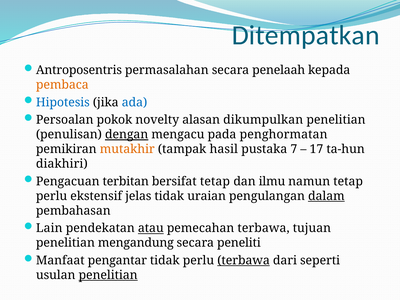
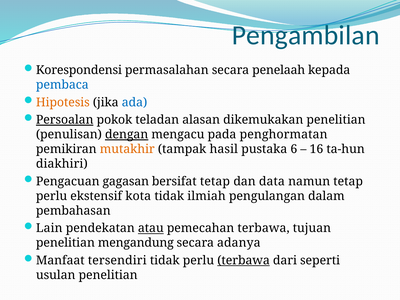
Ditempatkan: Ditempatkan -> Pengambilan
Antroposentris: Antroposentris -> Korespondensi
pembaca colour: orange -> blue
Hipotesis colour: blue -> orange
Persoalan underline: none -> present
novelty: novelty -> teladan
dikumpulkan: dikumpulkan -> dikemukakan
7: 7 -> 6
17: 17 -> 16
terbitan: terbitan -> gagasan
ilmu: ilmu -> data
jelas: jelas -> kota
uraian: uraian -> ilmiah
dalam underline: present -> none
peneliti: peneliti -> adanya
pengantar: pengantar -> tersendiri
penelitian at (108, 275) underline: present -> none
